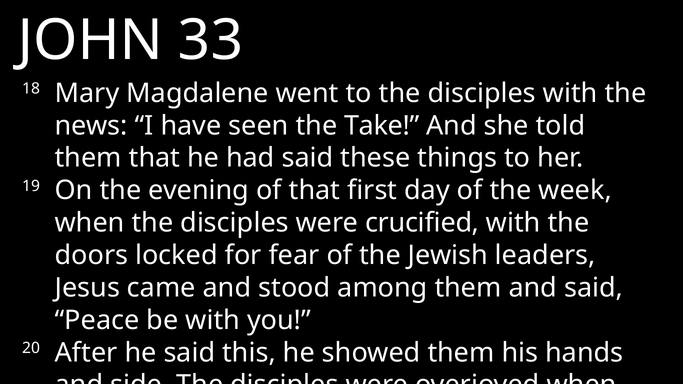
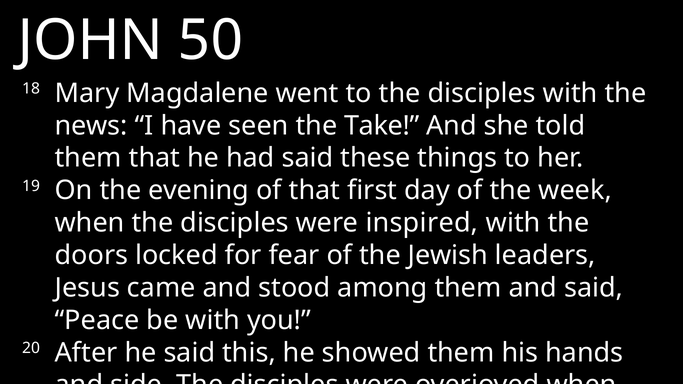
33: 33 -> 50
crucified: crucified -> inspired
